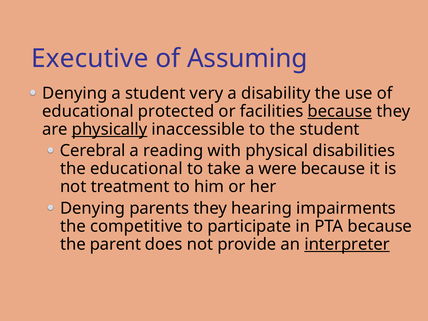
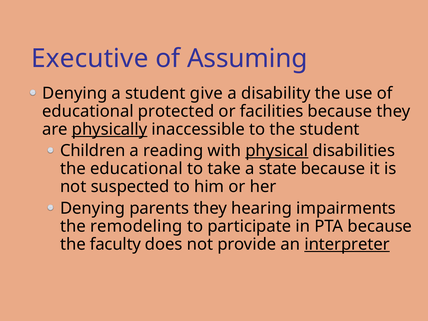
very: very -> give
because at (340, 111) underline: present -> none
Cerebral: Cerebral -> Children
physical underline: none -> present
were: were -> state
treatment: treatment -> suspected
competitive: competitive -> remodeling
parent: parent -> faculty
